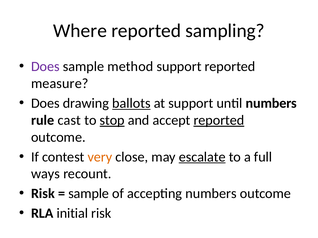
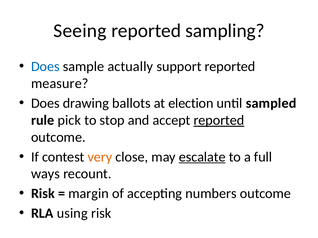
Where: Where -> Seeing
Does at (45, 67) colour: purple -> blue
method: method -> actually
ballots underline: present -> none
at support: support -> election
until numbers: numbers -> sampled
cast: cast -> pick
stop underline: present -> none
sample at (89, 194): sample -> margin
initial: initial -> using
